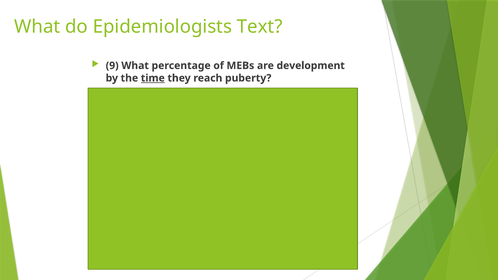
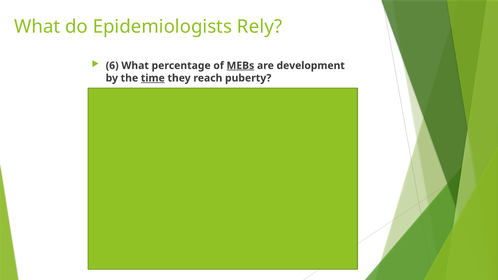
Text: Text -> Rely
9: 9 -> 6
MEBs underline: none -> present
